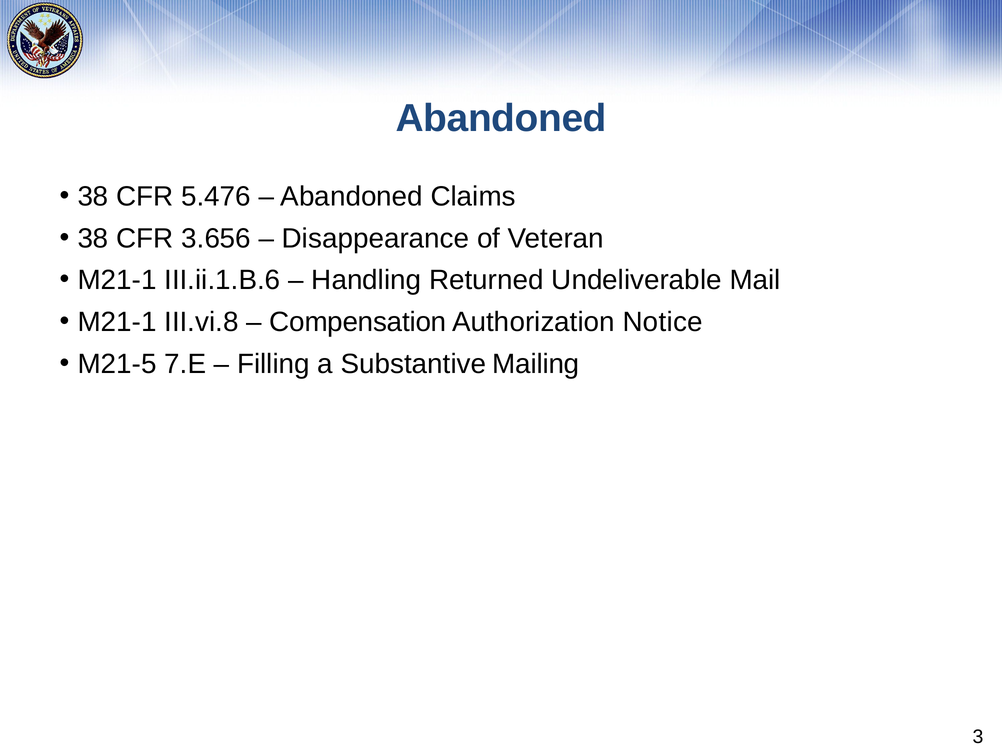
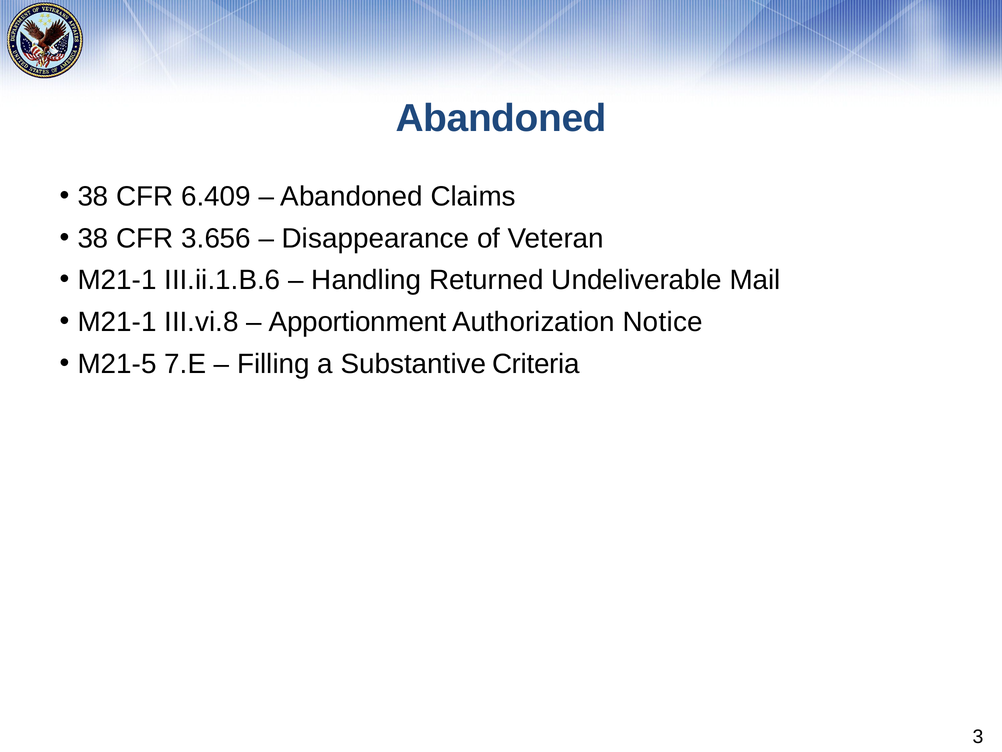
5.476: 5.476 -> 6.409
Compensation: Compensation -> Apportionment
Mailing: Mailing -> Criteria
